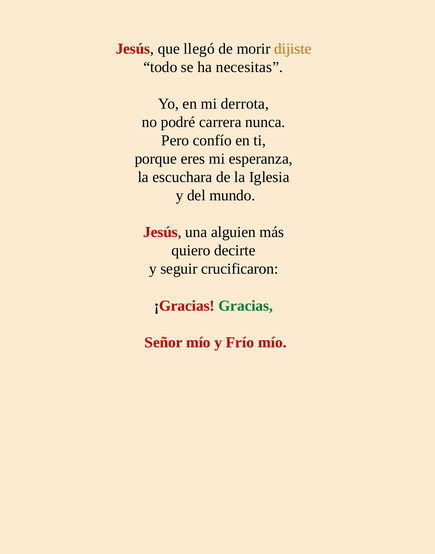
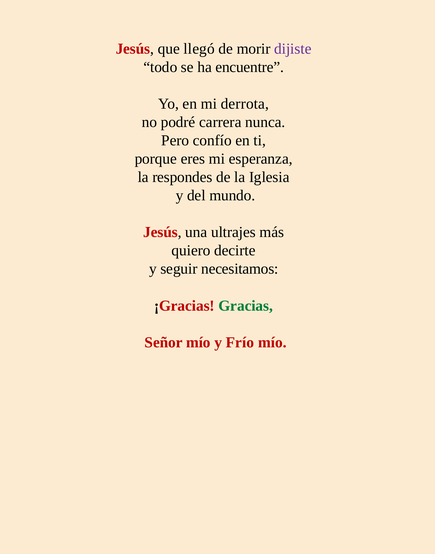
dijiste colour: orange -> purple
necesitas: necesitas -> encuentre
escuchara: escuchara -> respondes
alguien: alguien -> ultrajes
crucificaron: crucificaron -> necesitamos
